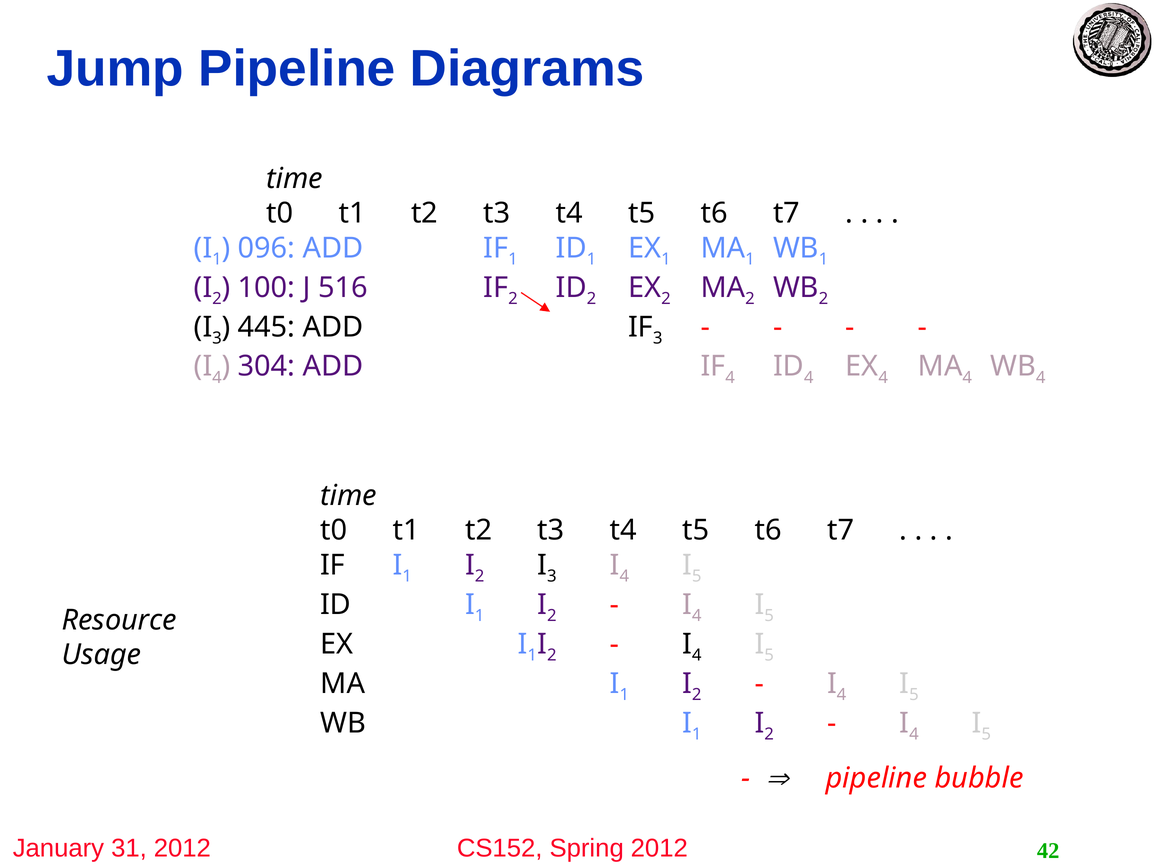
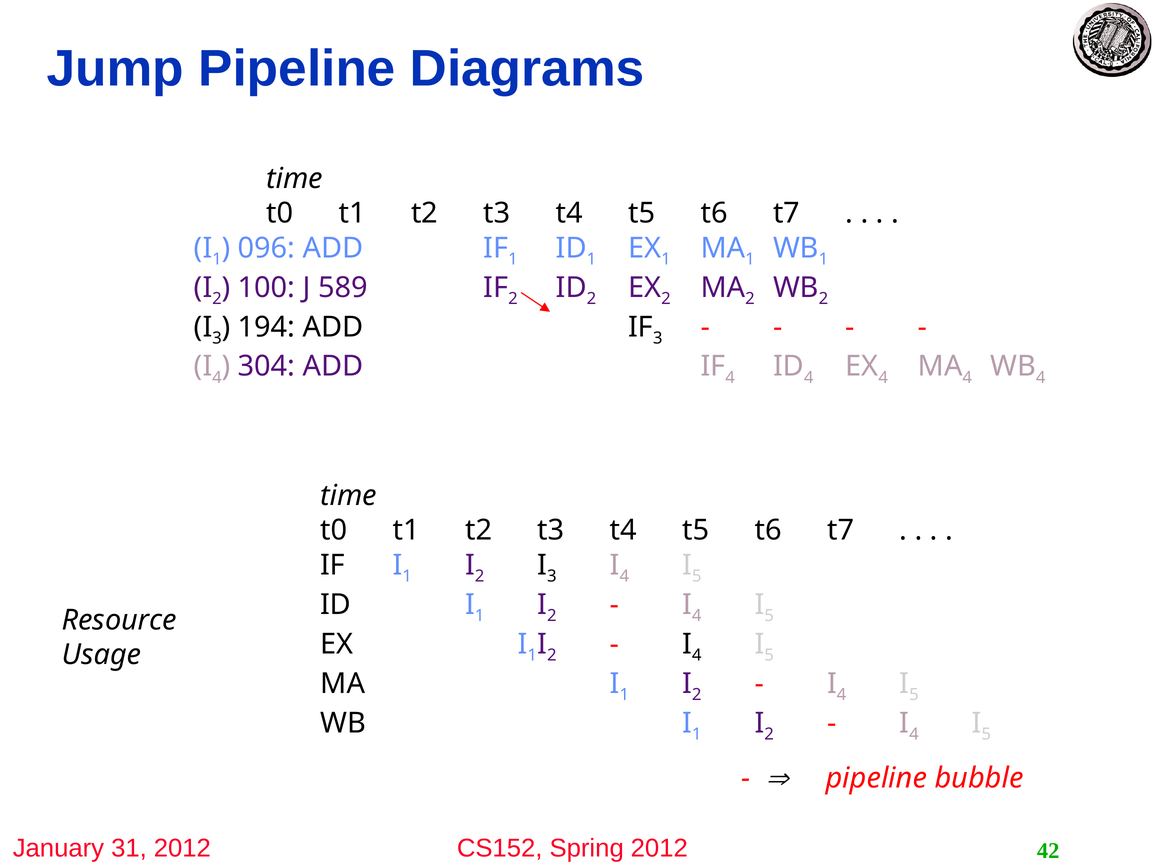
516: 516 -> 589
445: 445 -> 194
